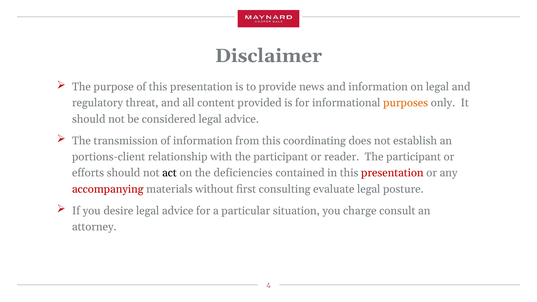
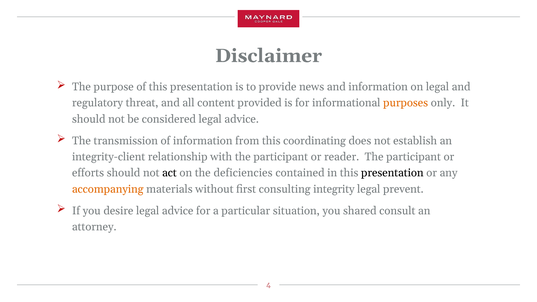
portions-client: portions-client -> integrity-client
presentation at (392, 173) colour: red -> black
accompanying colour: red -> orange
evaluate: evaluate -> integrity
posture: posture -> prevent
charge: charge -> shared
